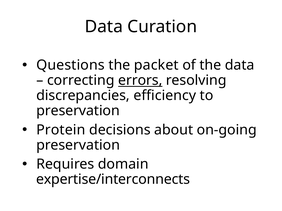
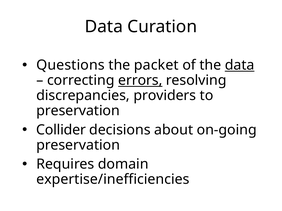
data at (240, 65) underline: none -> present
efficiency: efficiency -> providers
Protein: Protein -> Collider
expertise/interconnects: expertise/interconnects -> expertise/inefficiencies
